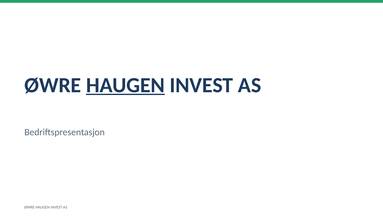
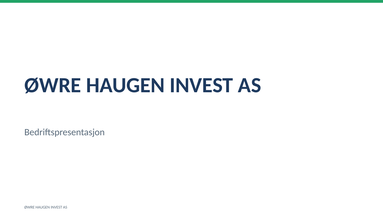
HAUGEN at (125, 85) underline: present -> none
